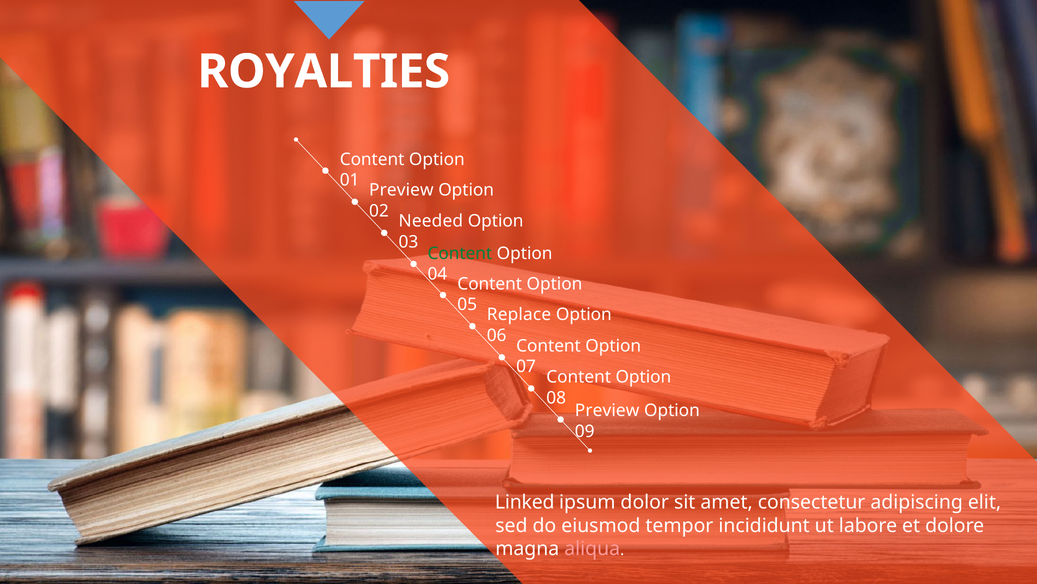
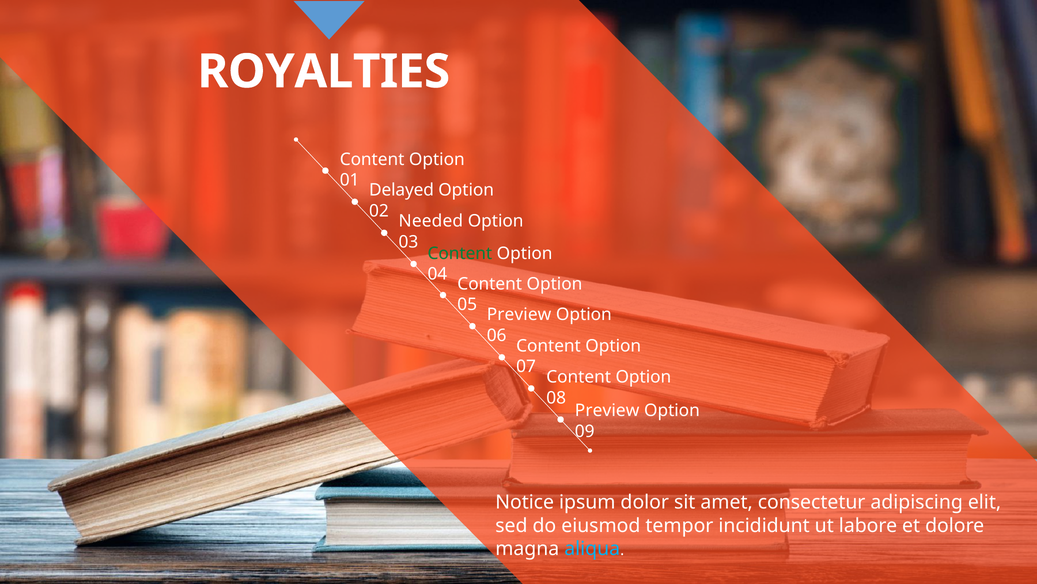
Preview at (401, 190): Preview -> Delayed
Replace at (519, 314): Replace -> Preview
Linked: Linked -> Notice
aliqua colour: pink -> light blue
